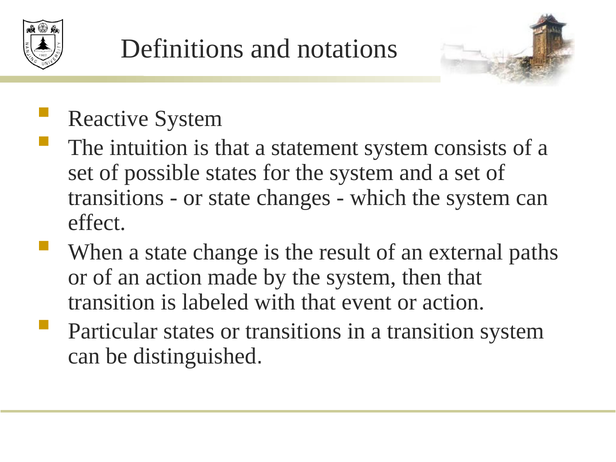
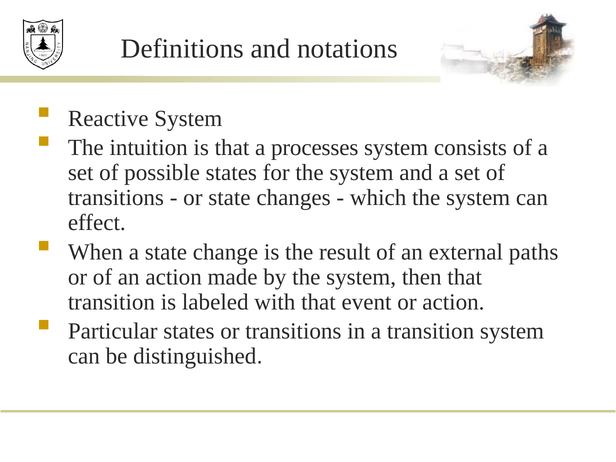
statement: statement -> processes
